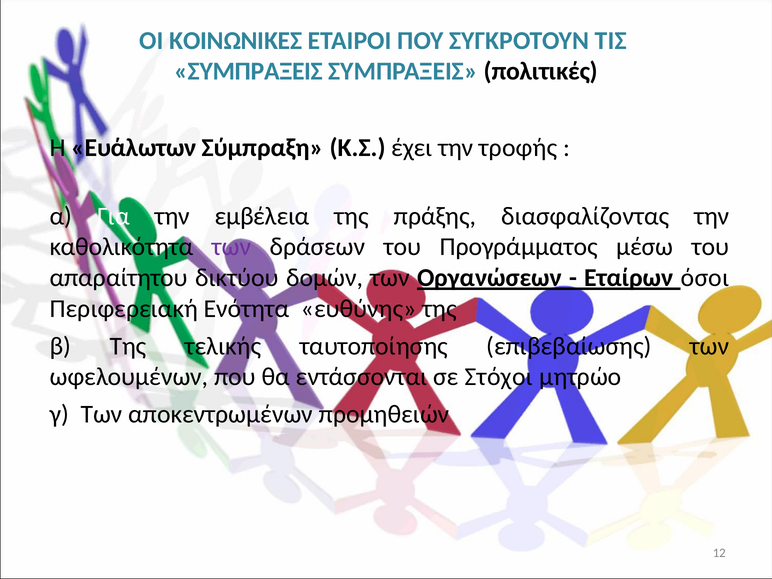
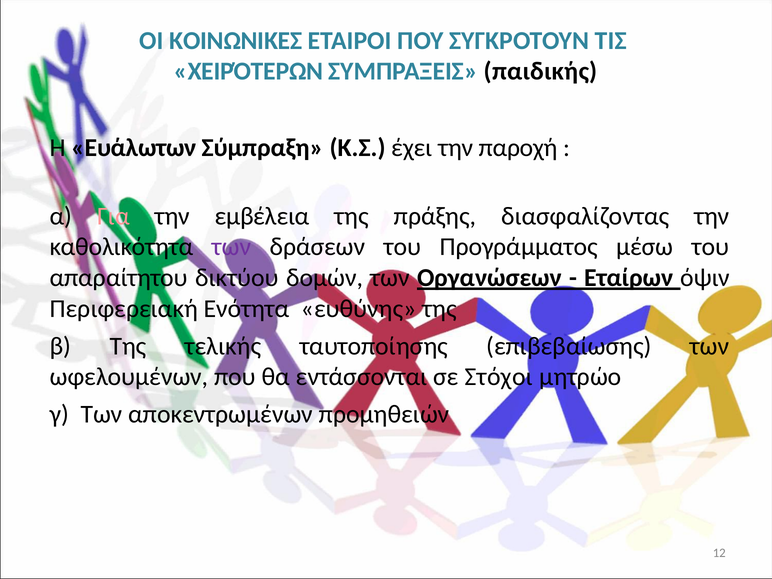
ΣΥΜΠΡΑΞΕΙΣ at (249, 72): ΣΥΜΠΡΑΞΕΙΣ -> ΧΕΙΡΌΤΕΡΩΝ
πολιτικές: πολιτικές -> παιδικής
τροφής: τροφής -> παροχή
Για colour: white -> pink
όσοι: όσοι -> όψιν
